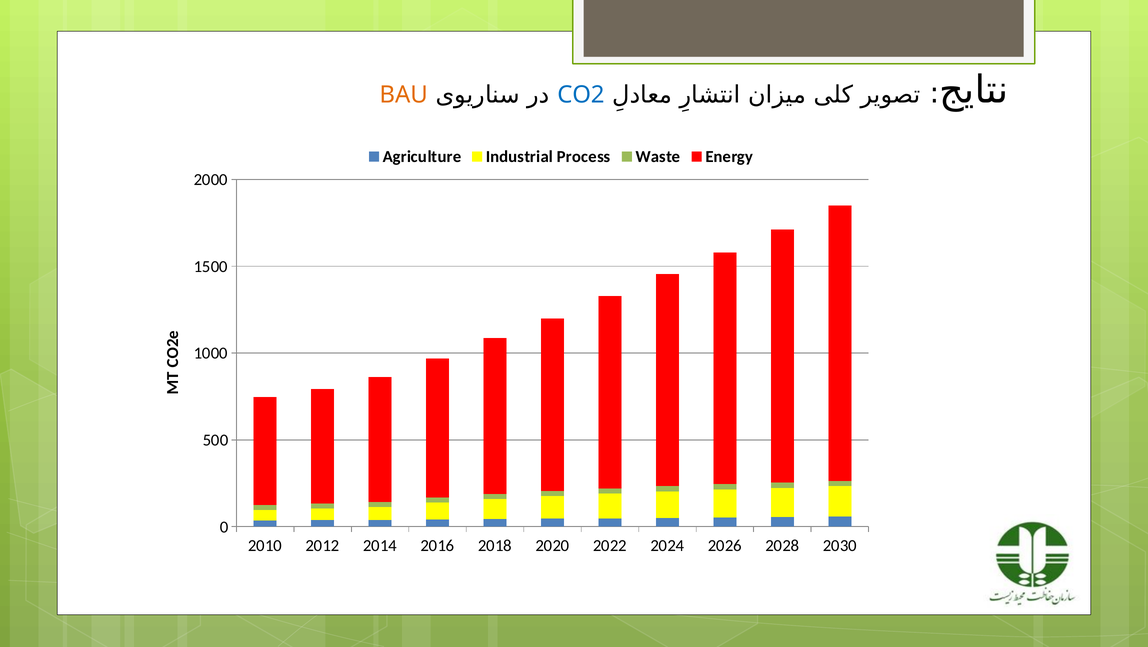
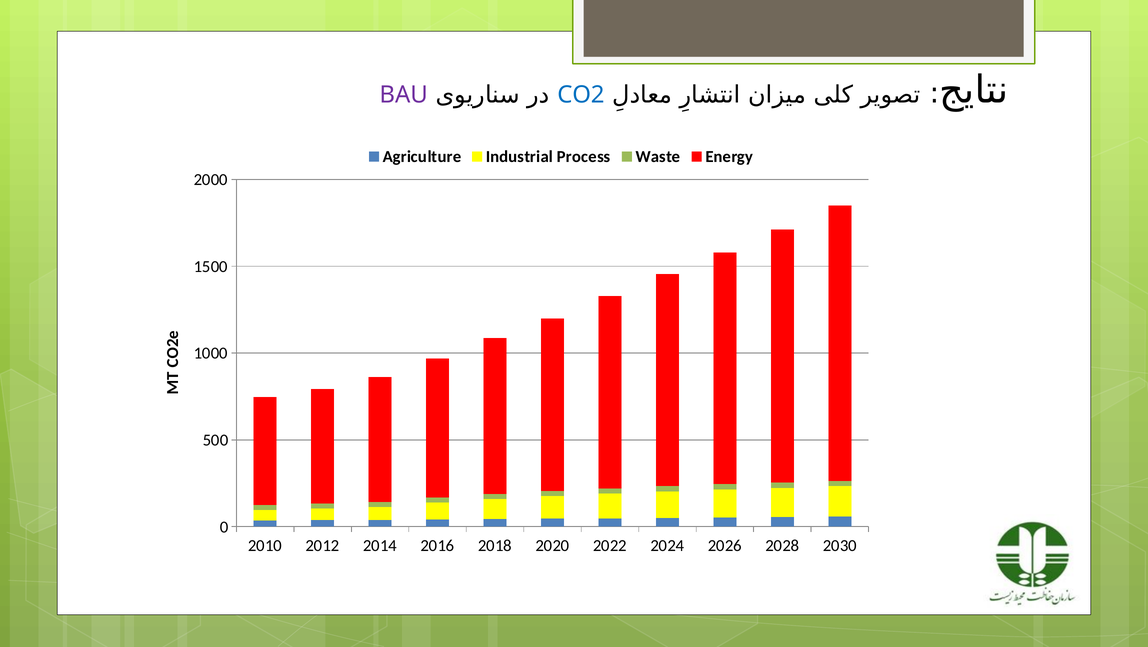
BAU colour: orange -> purple
